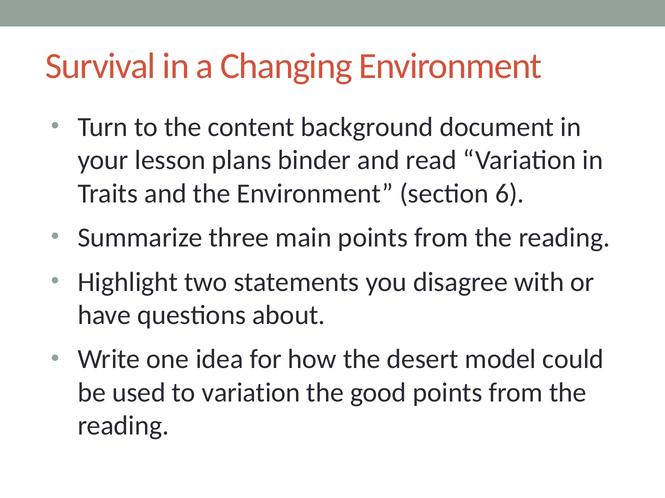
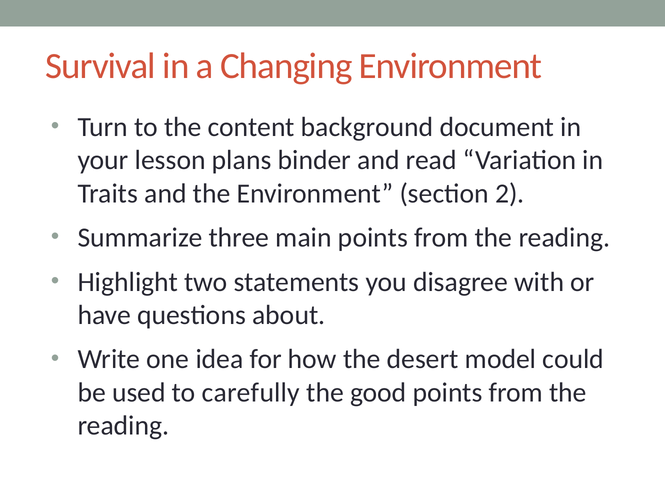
6: 6 -> 2
to variation: variation -> carefully
